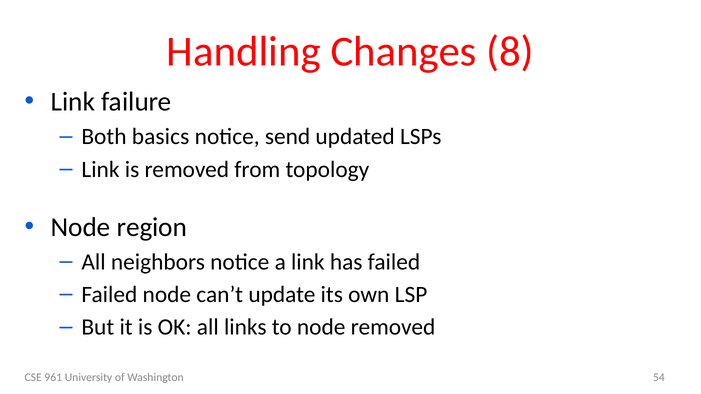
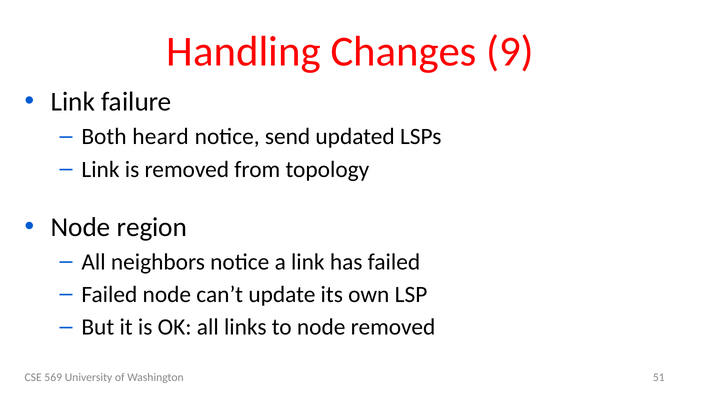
8: 8 -> 9
basics: basics -> heard
961: 961 -> 569
54: 54 -> 51
